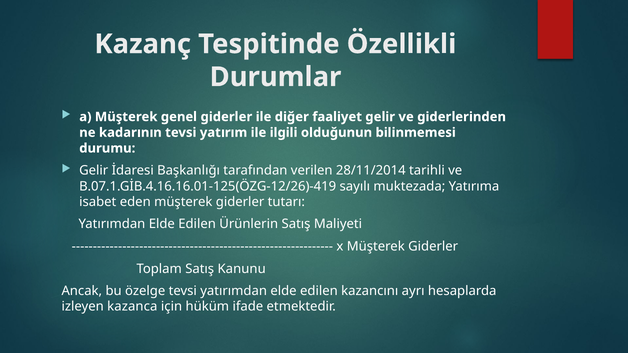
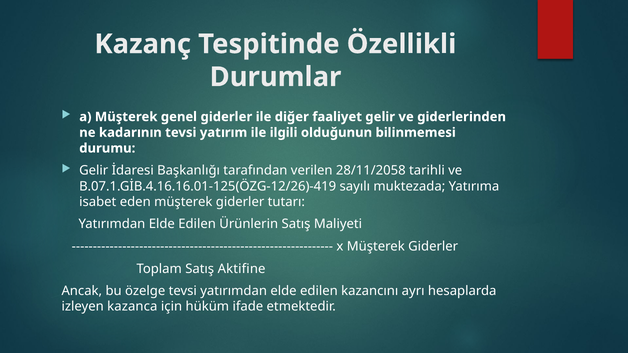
28/11/2014: 28/11/2014 -> 28/11/2058
Kanunu: Kanunu -> Aktifine
